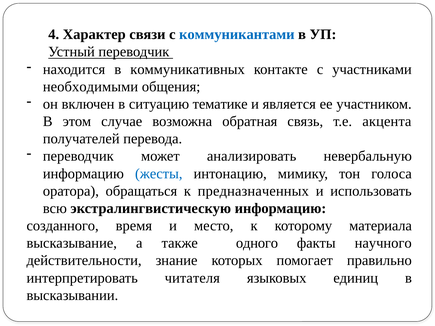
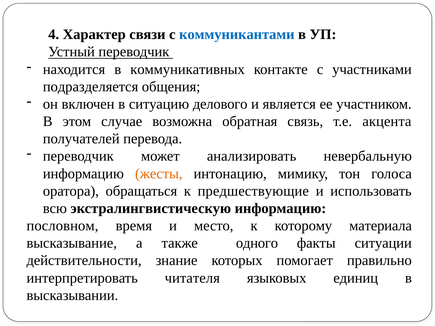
необходимыми: необходимыми -> подразделяется
тематике: тематике -> делового
жесты colour: blue -> orange
предназначенных: предназначенных -> предшествующие
созданного: созданного -> пословном
научного: научного -> ситуации
